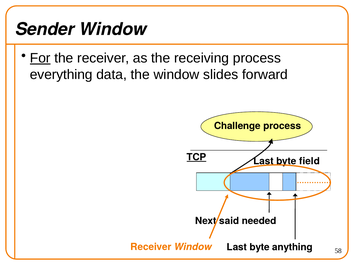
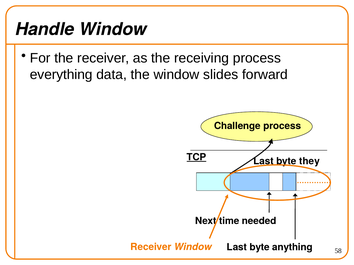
Sender: Sender -> Handle
For underline: present -> none
field: field -> they
said: said -> time
